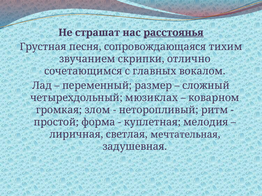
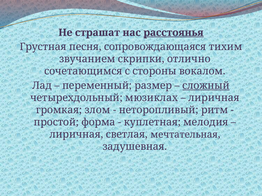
главных: главных -> стороны
сложный underline: none -> present
коварном at (214, 98): коварном -> лиричная
